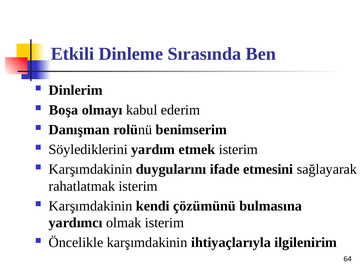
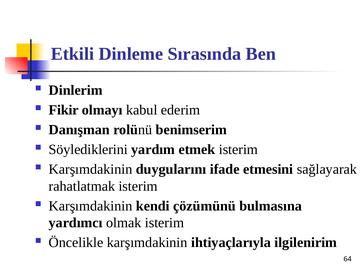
Boşa: Boşa -> Fikir
